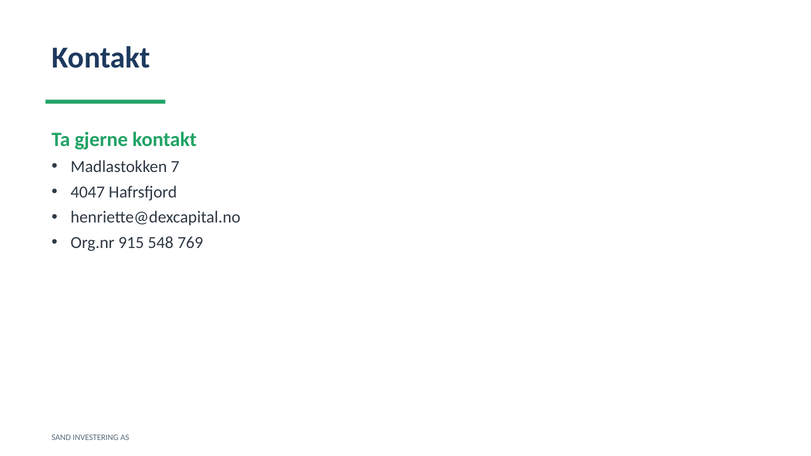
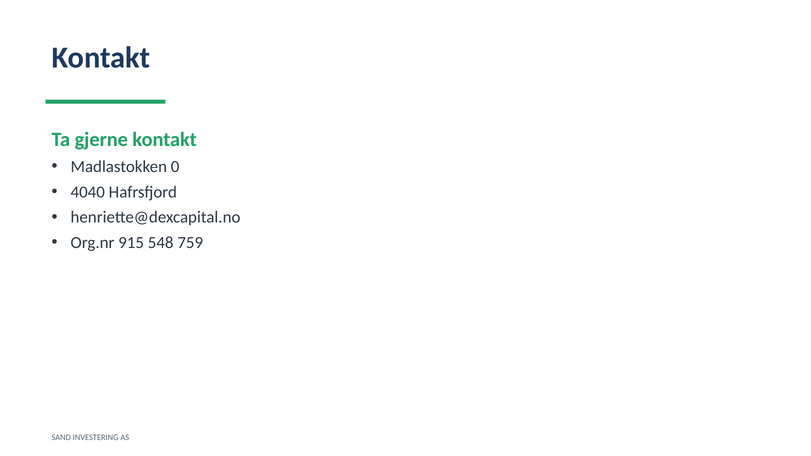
7: 7 -> 0
4047: 4047 -> 4040
769: 769 -> 759
